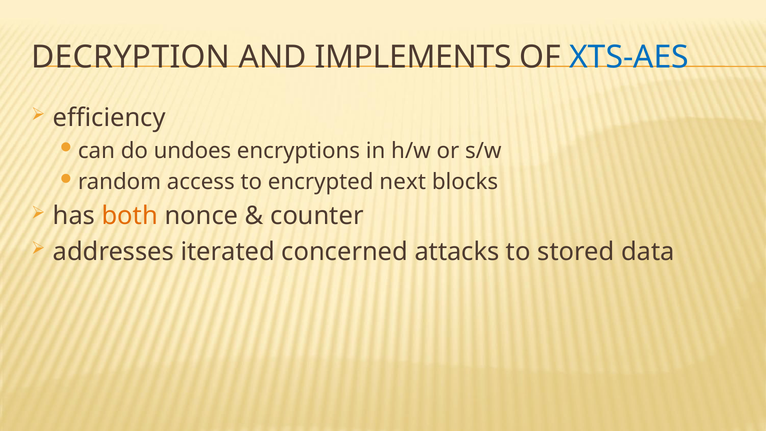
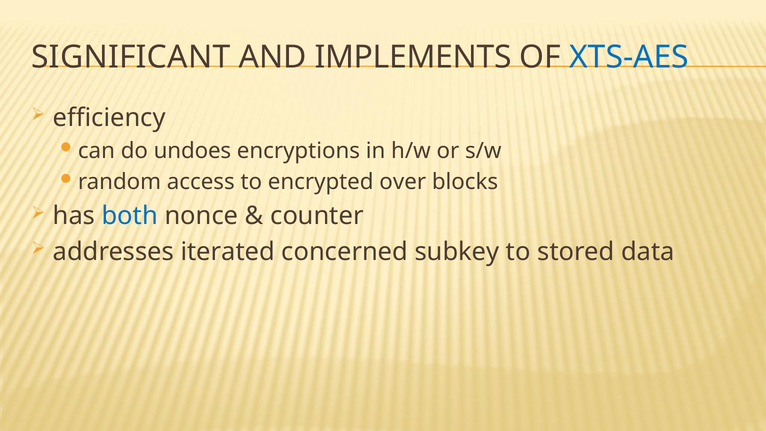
DECRYPTION: DECRYPTION -> SIGNIFICANT
next: next -> over
both colour: orange -> blue
attacks: attacks -> subkey
